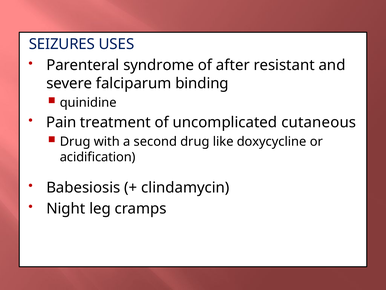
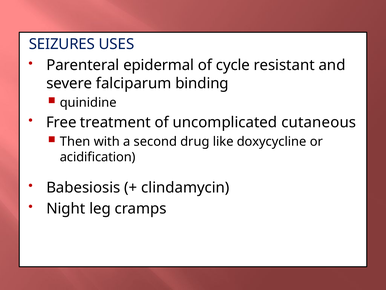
syndrome: syndrome -> epidermal
after: after -> cycle
Pain: Pain -> Free
Drug at (75, 141): Drug -> Then
